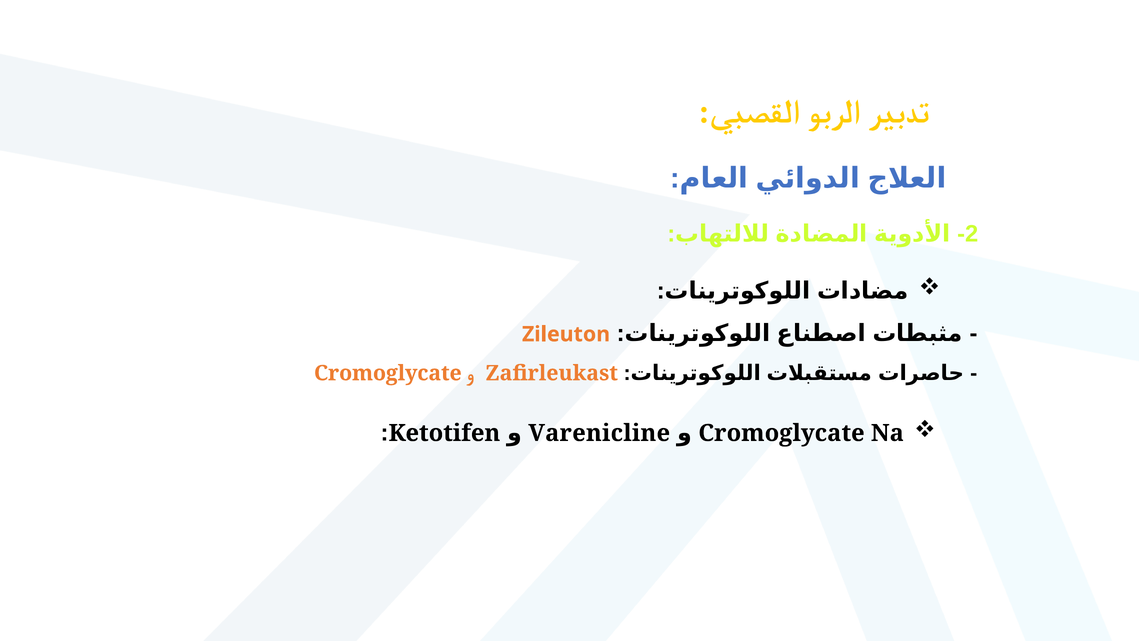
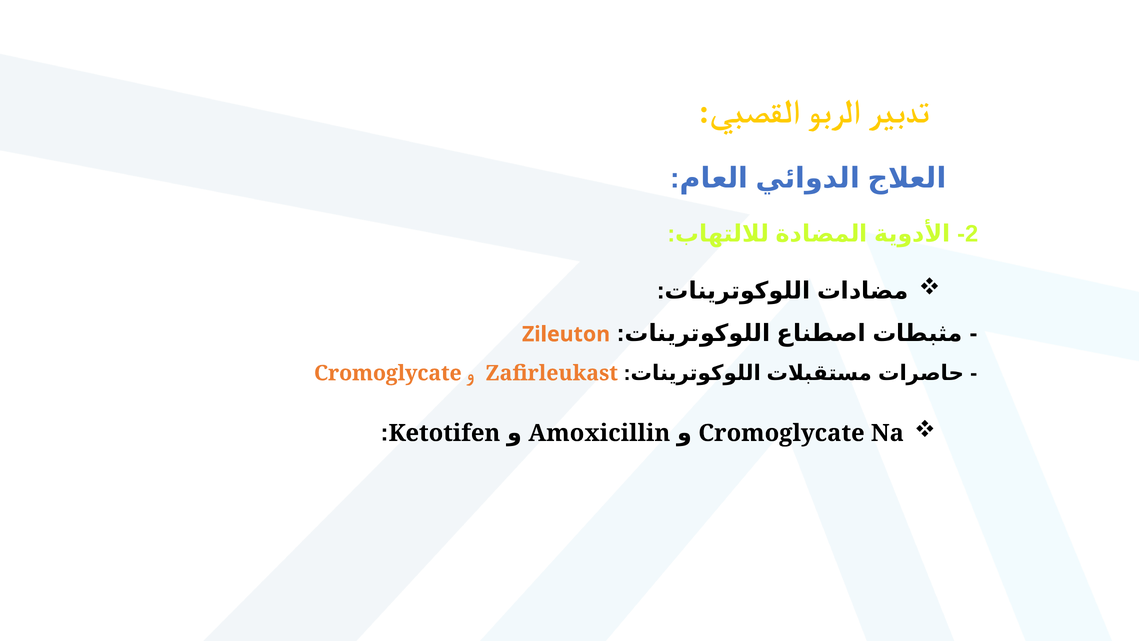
Varenicline: Varenicline -> Amoxicillin
